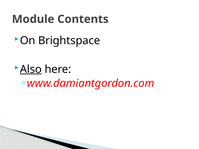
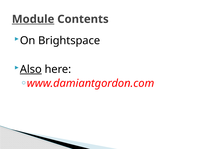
Module underline: none -> present
